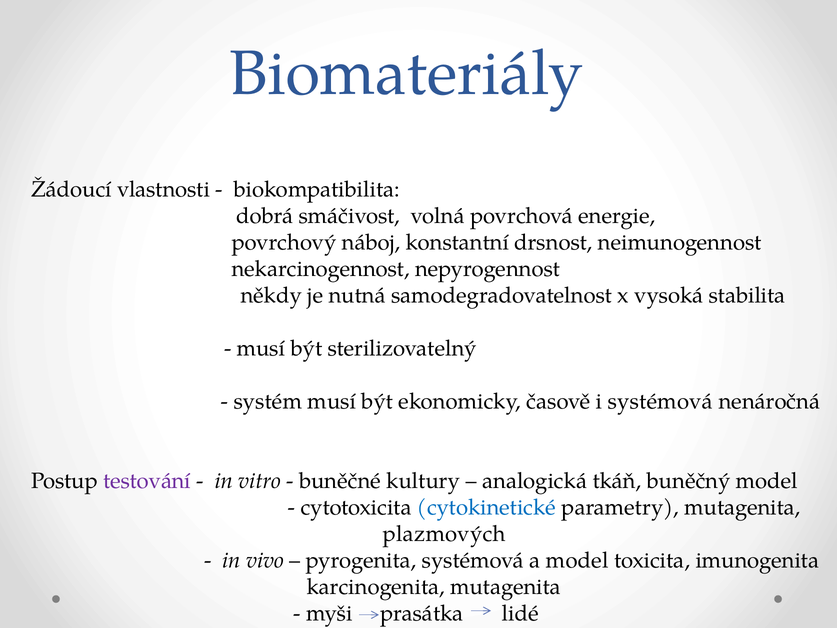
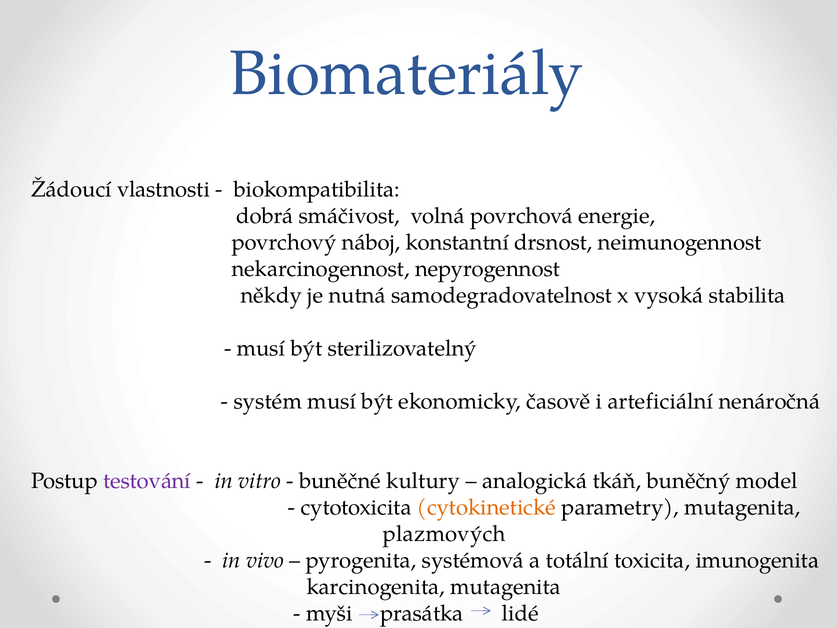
i systémová: systémová -> arteficiální
cytokinetické colour: blue -> orange
a model: model -> totální
